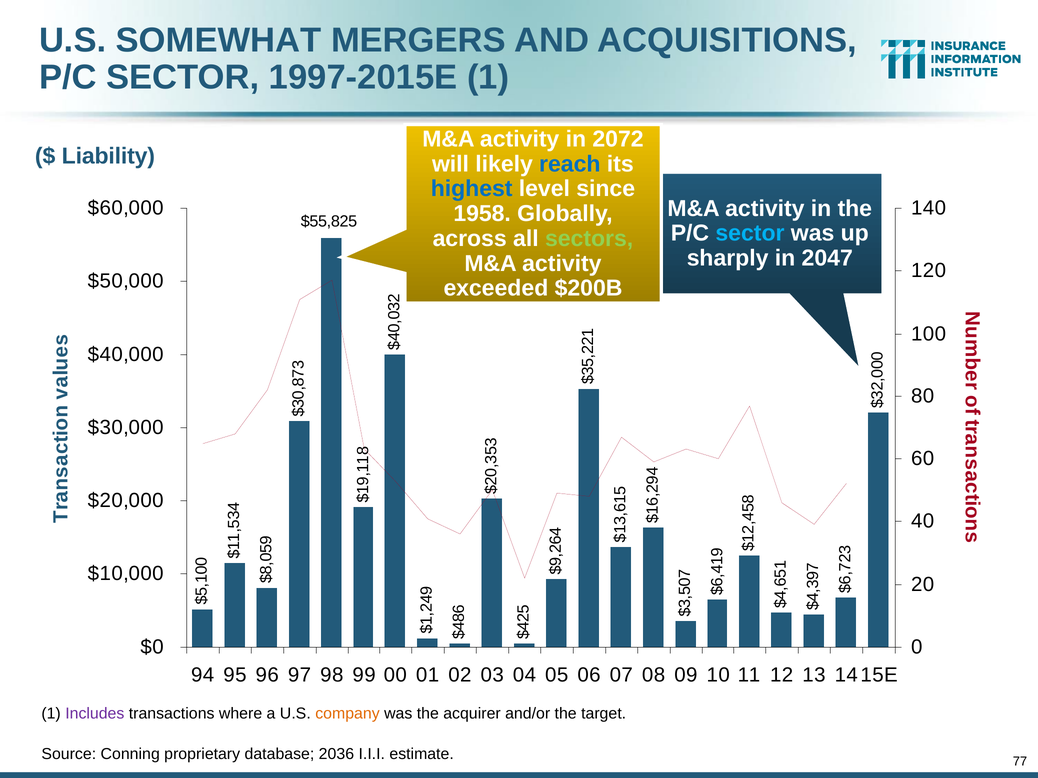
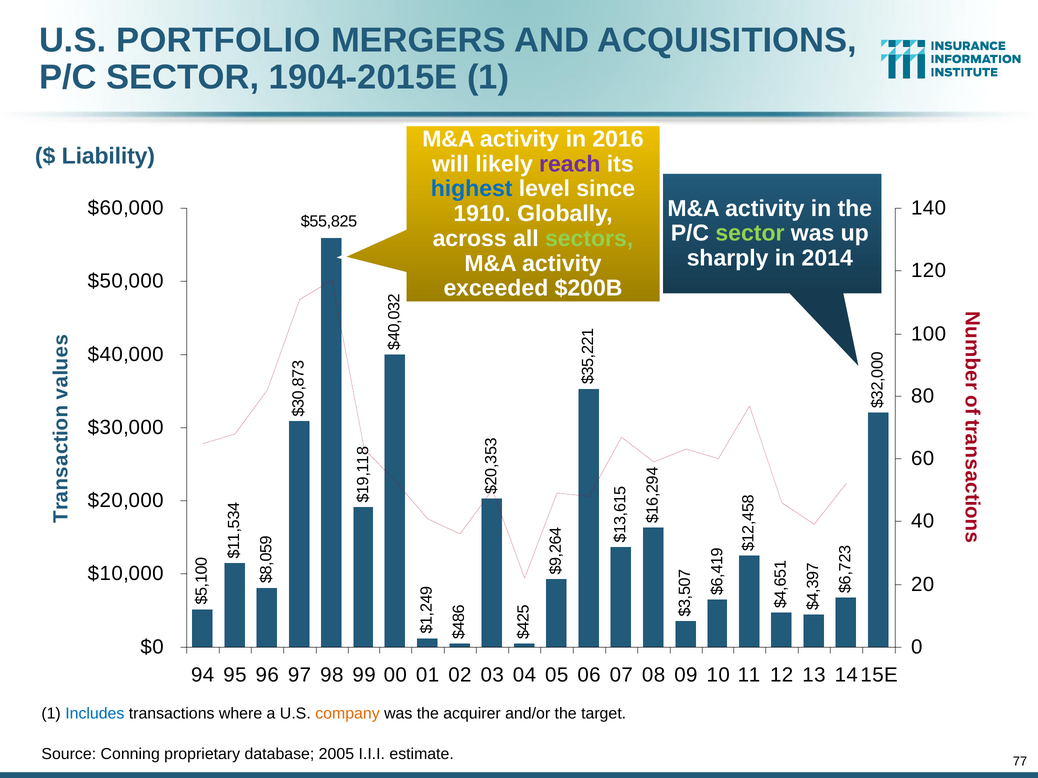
SOMEWHAT: SOMEWHAT -> PORTFOLIO
1997-2015E: 1997-2015E -> 1904-2015E
2072: 2072 -> 2016
reach colour: blue -> purple
1958: 1958 -> 1910
sector at (750, 234) colour: light blue -> light green
2047: 2047 -> 2014
Includes colour: purple -> blue
2036: 2036 -> 2005
